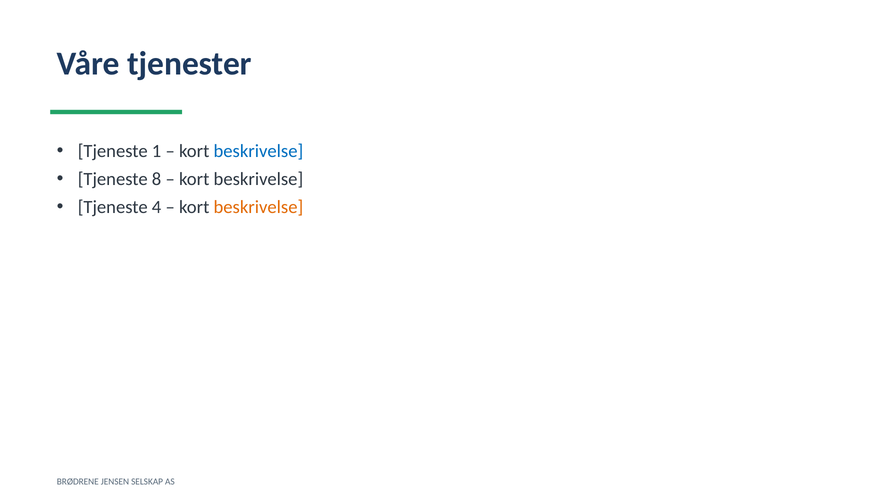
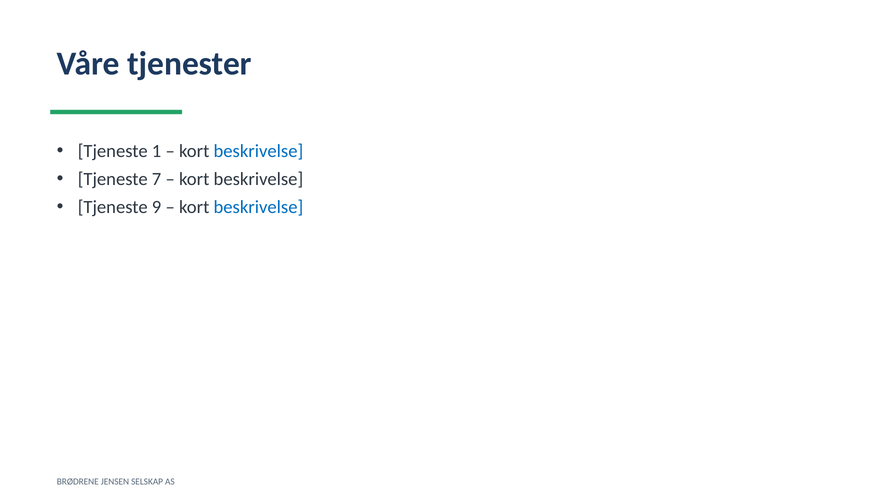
8: 8 -> 7
4: 4 -> 9
beskrivelse at (258, 207) colour: orange -> blue
